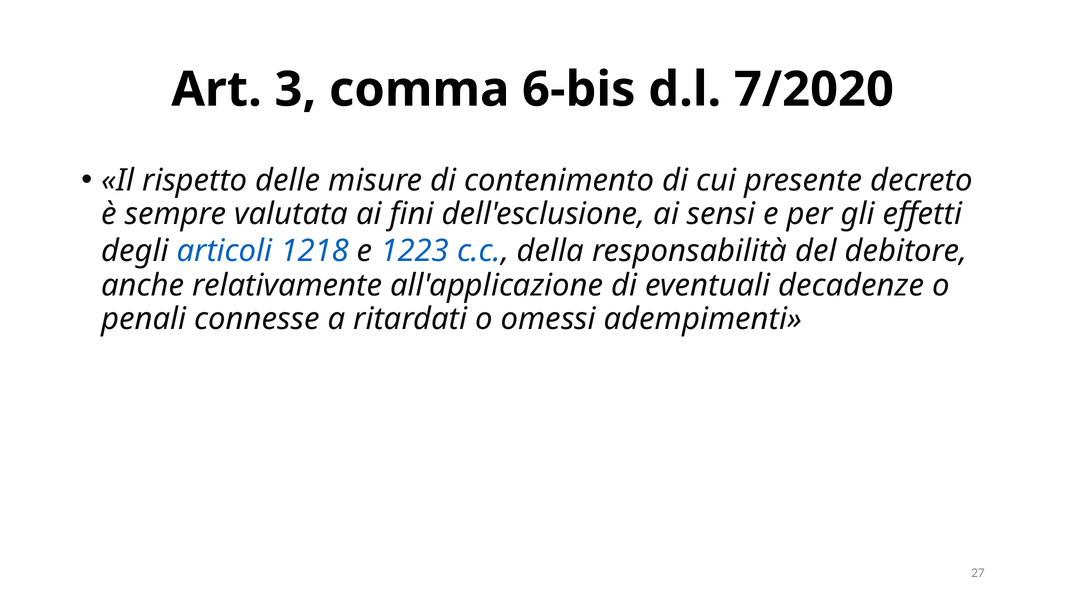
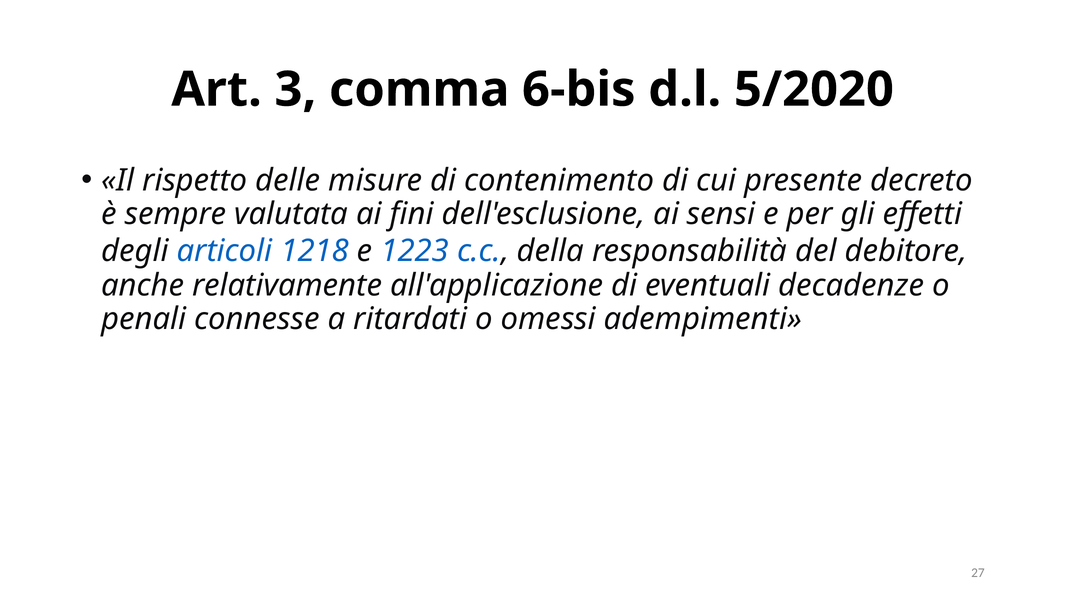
7/2020: 7/2020 -> 5/2020
